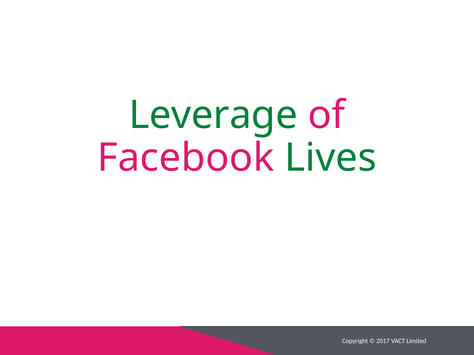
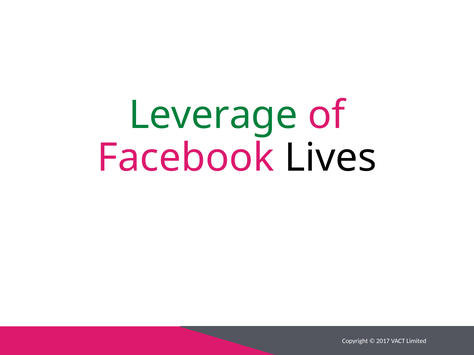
Lives colour: green -> black
